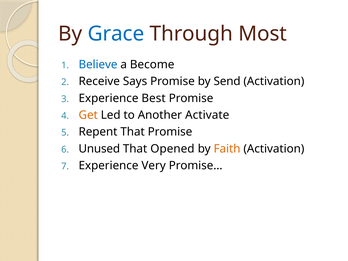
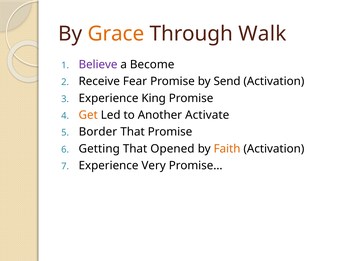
Grace colour: blue -> orange
Most: Most -> Walk
Believe colour: blue -> purple
Says: Says -> Fear
Best: Best -> King
Repent: Repent -> Border
Unused: Unused -> Getting
